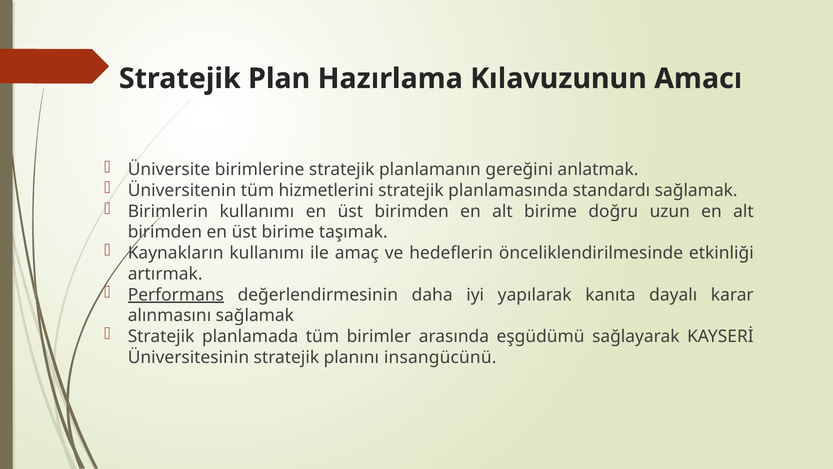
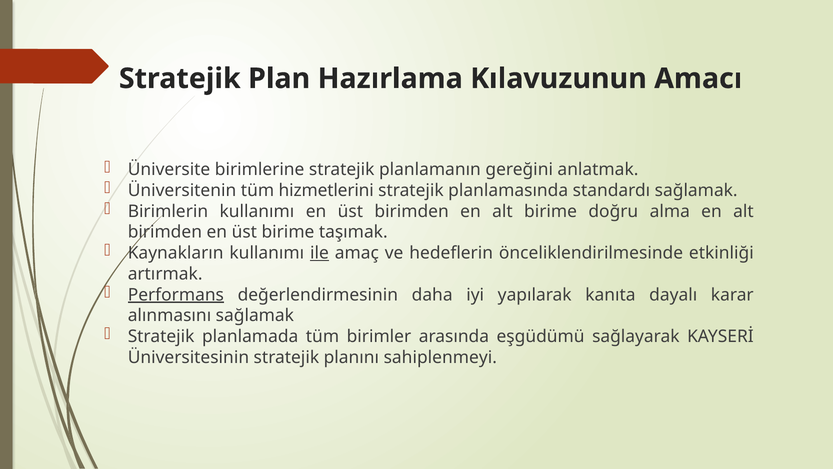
uzun: uzun -> alma
ile underline: none -> present
insangücünü: insangücünü -> sahiplenmeyi
